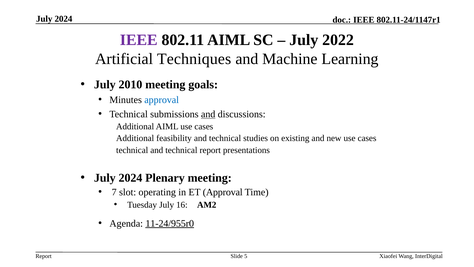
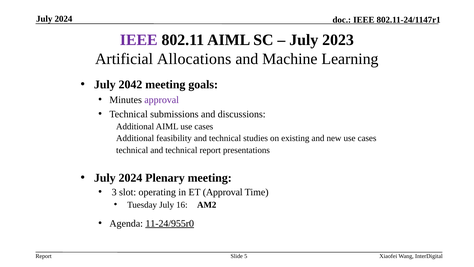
2022: 2022 -> 2023
Techniques: Techniques -> Allocations
2010: 2010 -> 2042
approval at (162, 100) colour: blue -> purple
and at (208, 114) underline: present -> none
7: 7 -> 3
